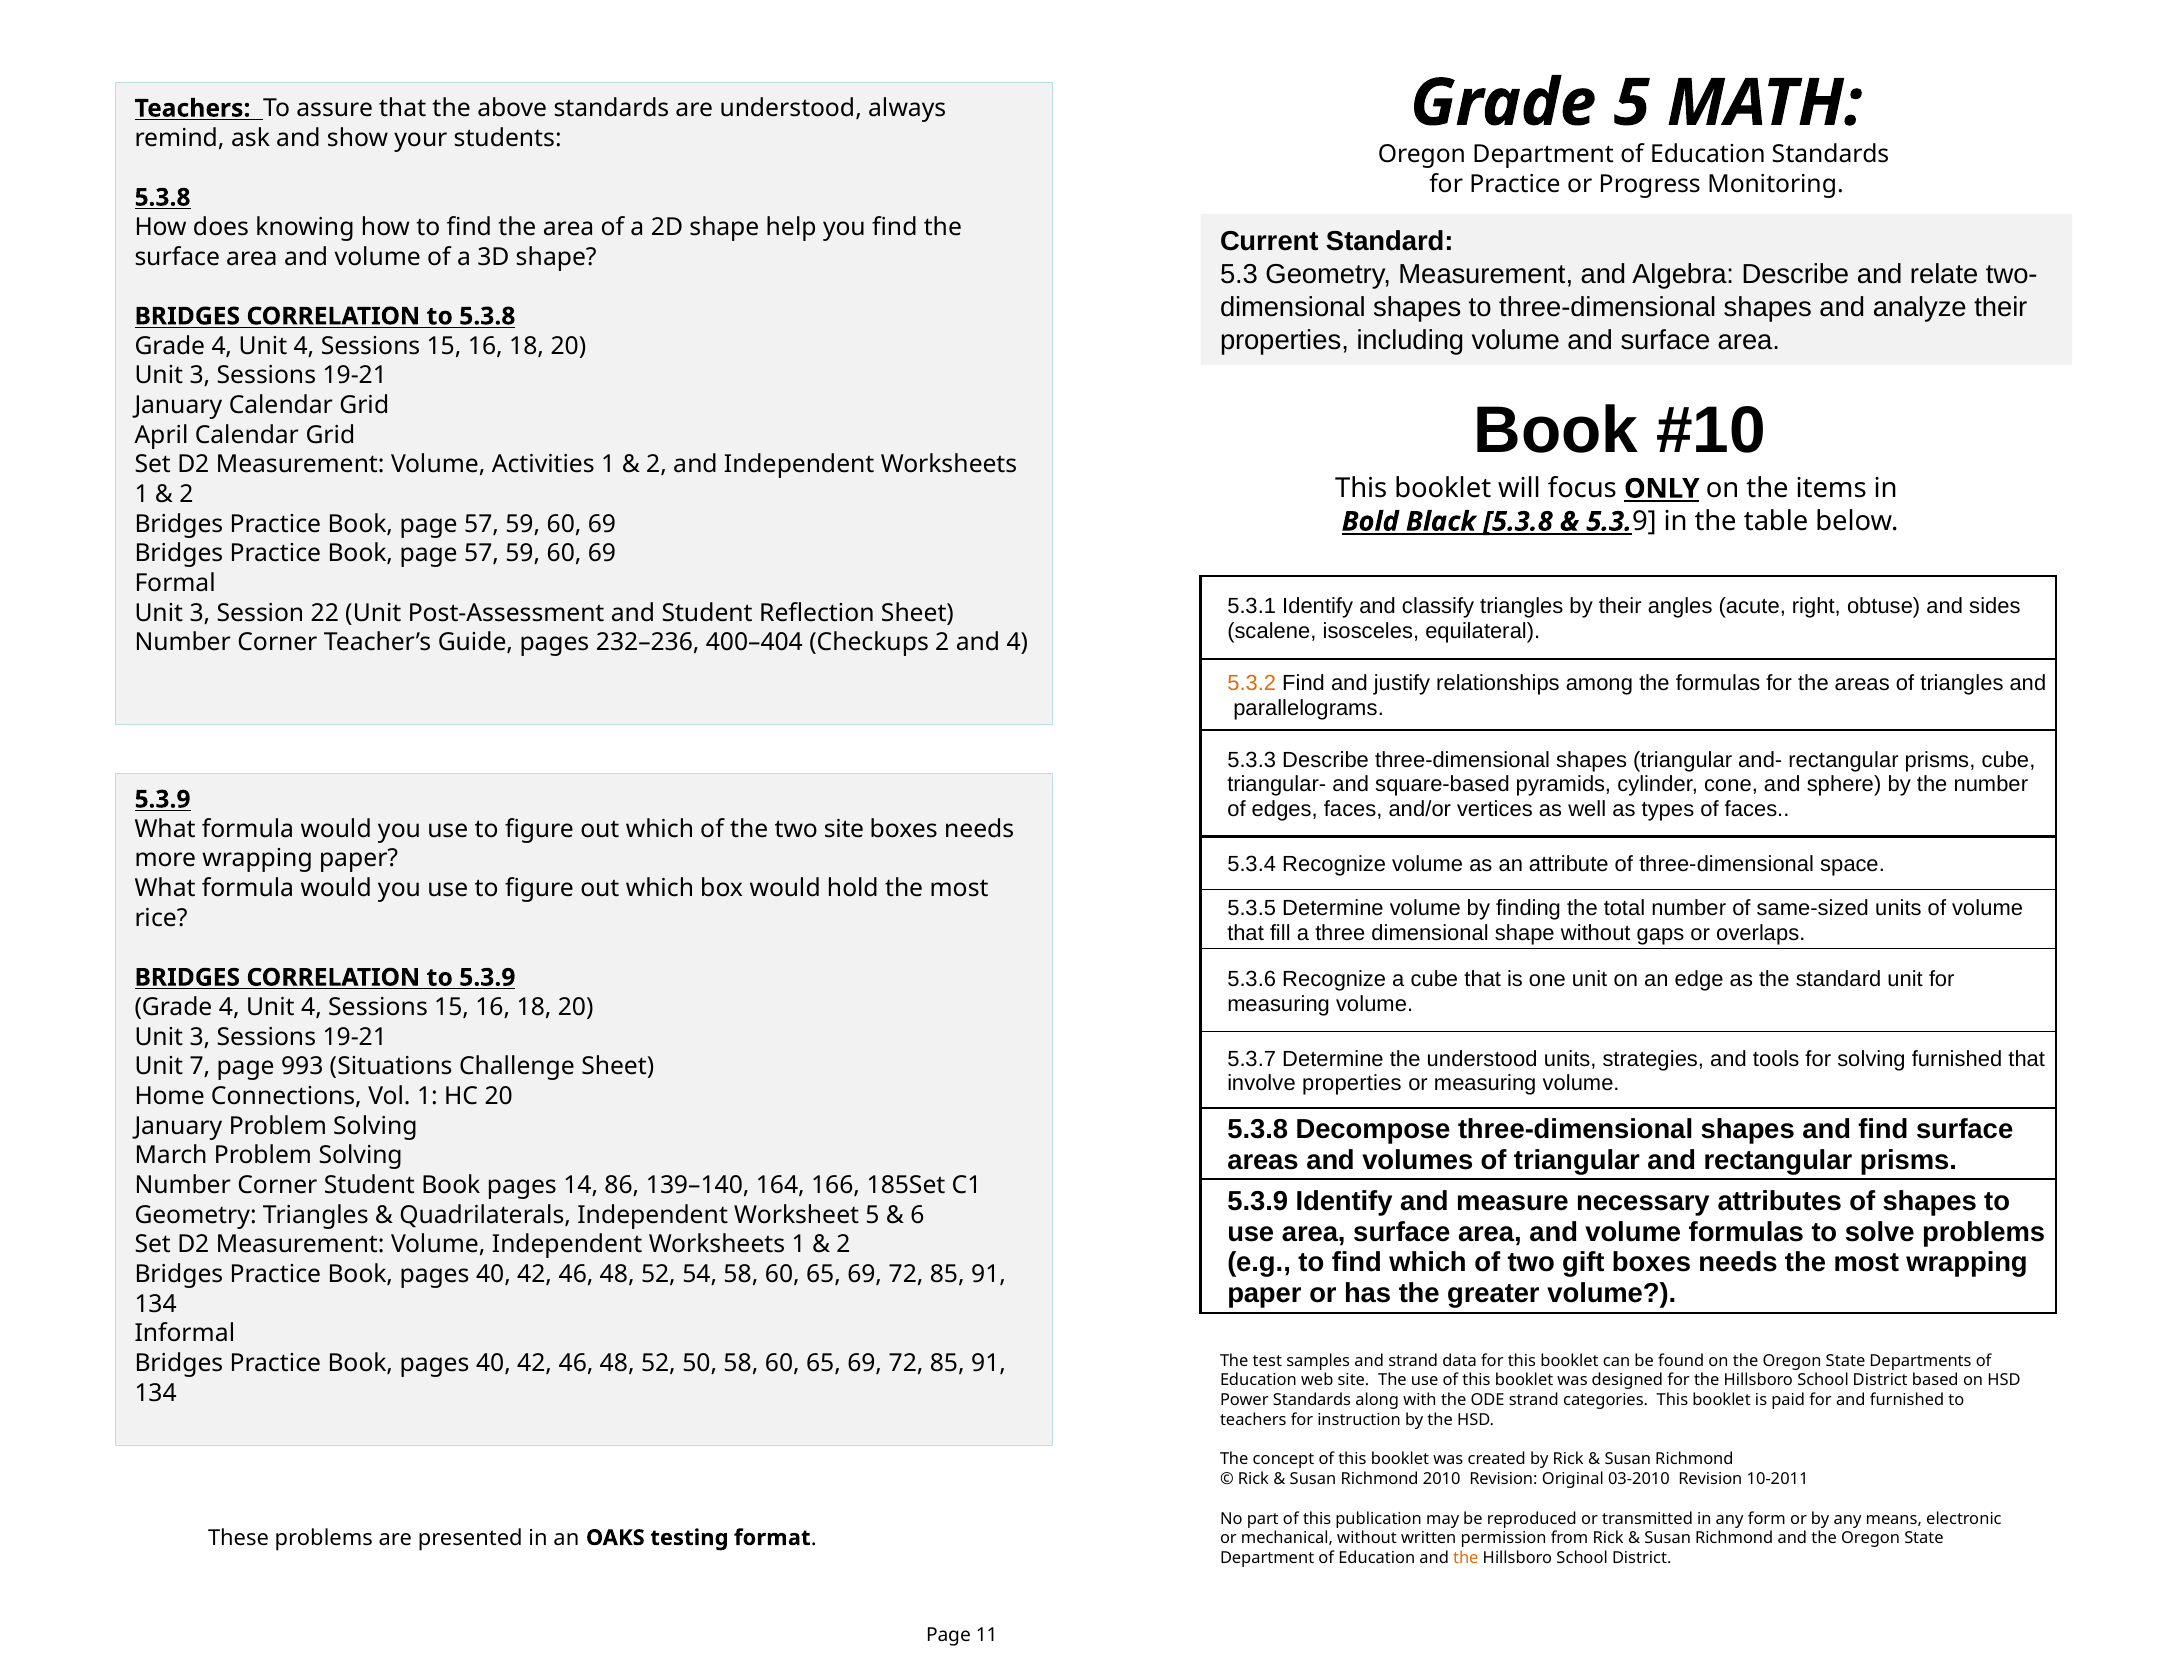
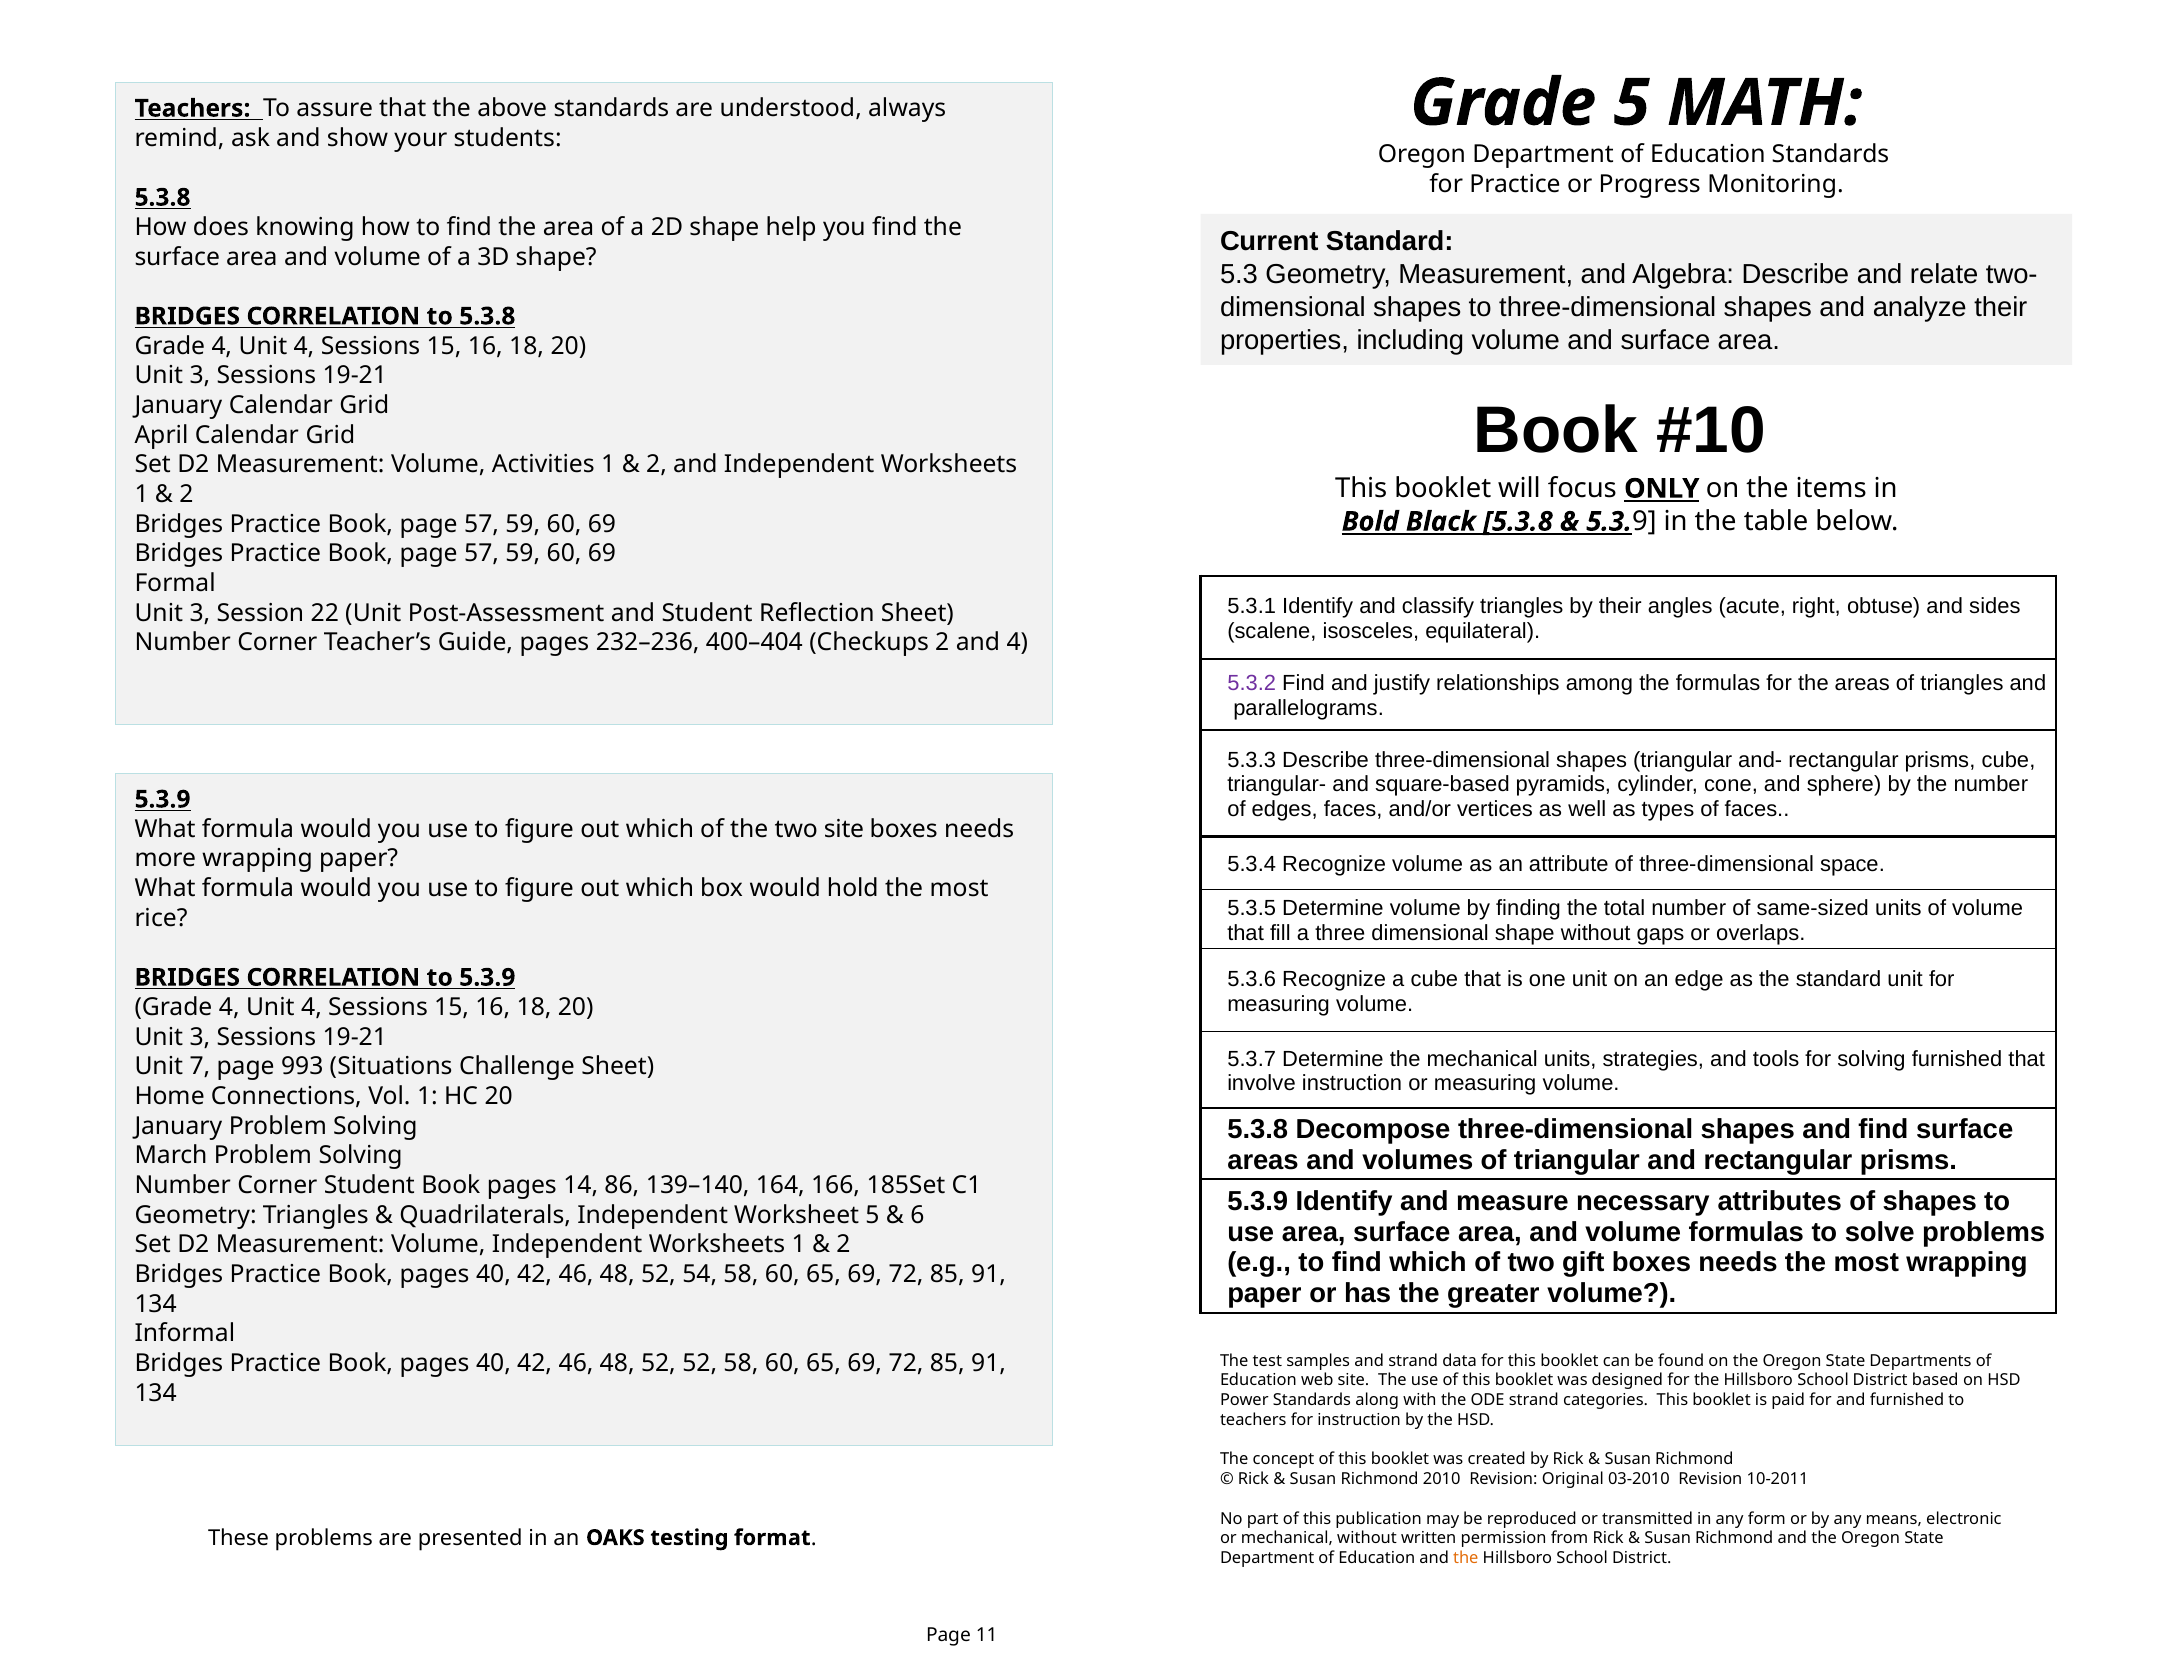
5.3.2 colour: orange -> purple
the understood: understood -> mechanical
involve properties: properties -> instruction
52 50: 50 -> 52
